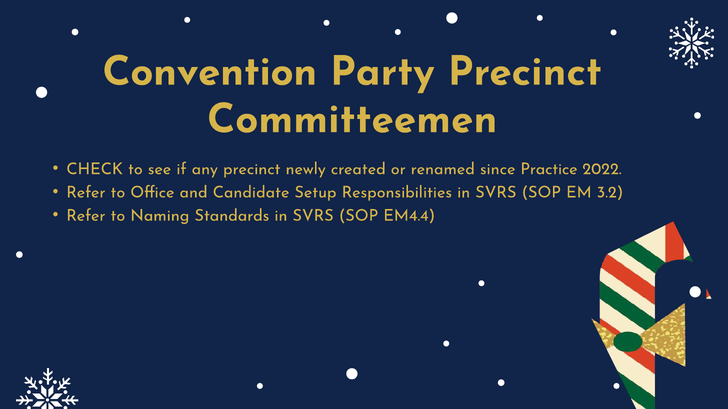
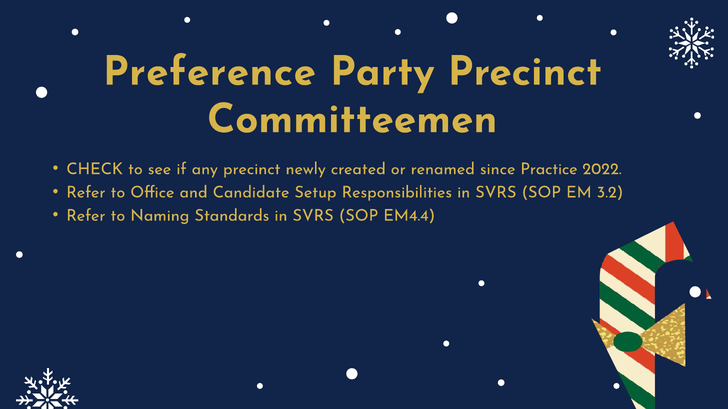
Convention: Convention -> Preference
